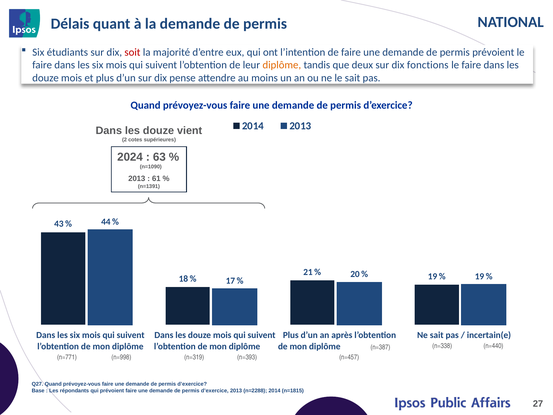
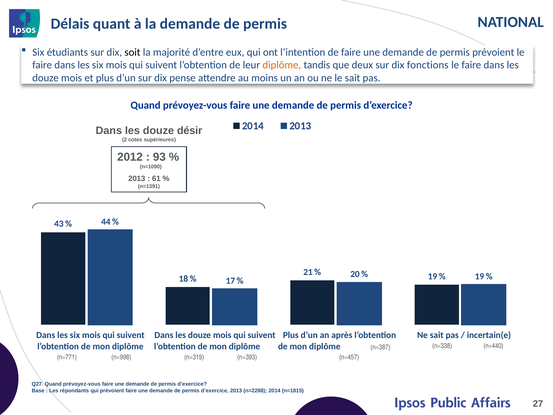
soit colour: red -> black
vient: vient -> désir
2024: 2024 -> 2012
63: 63 -> 93
